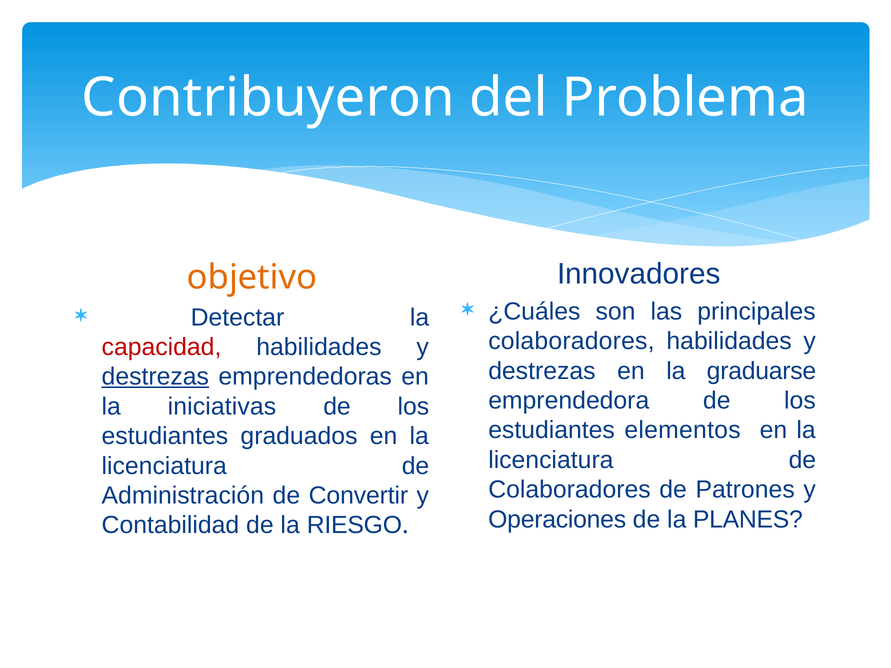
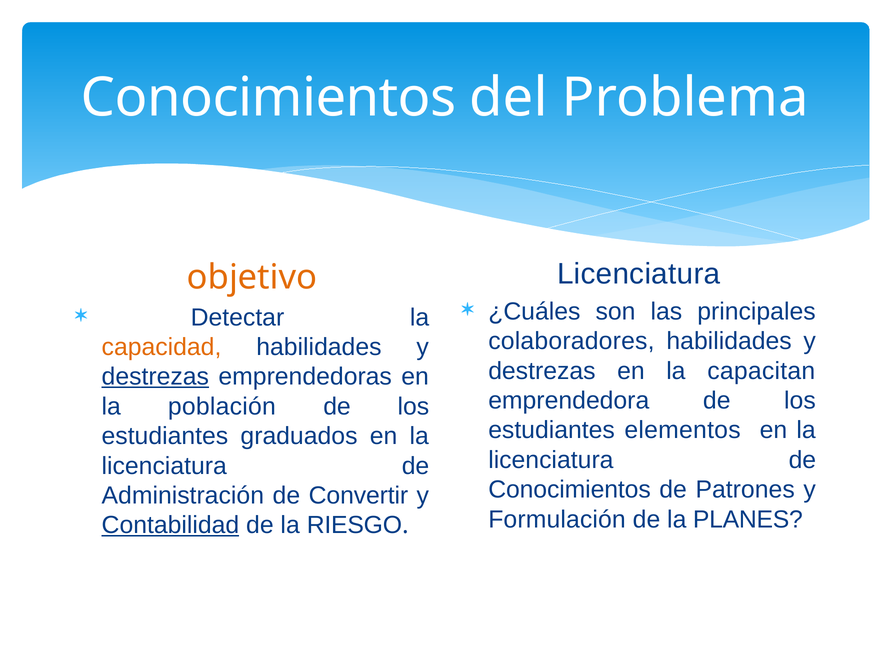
Contribuyeron at (268, 98): Contribuyeron -> Conocimientos
Innovadores at (639, 274): Innovadores -> Licenciatura
capacidad colour: red -> orange
graduarse: graduarse -> capacitan
iniciativas: iniciativas -> población
Colaboradores at (569, 490): Colaboradores -> Conocimientos
Operaciones: Operaciones -> Formulación
Contabilidad underline: none -> present
